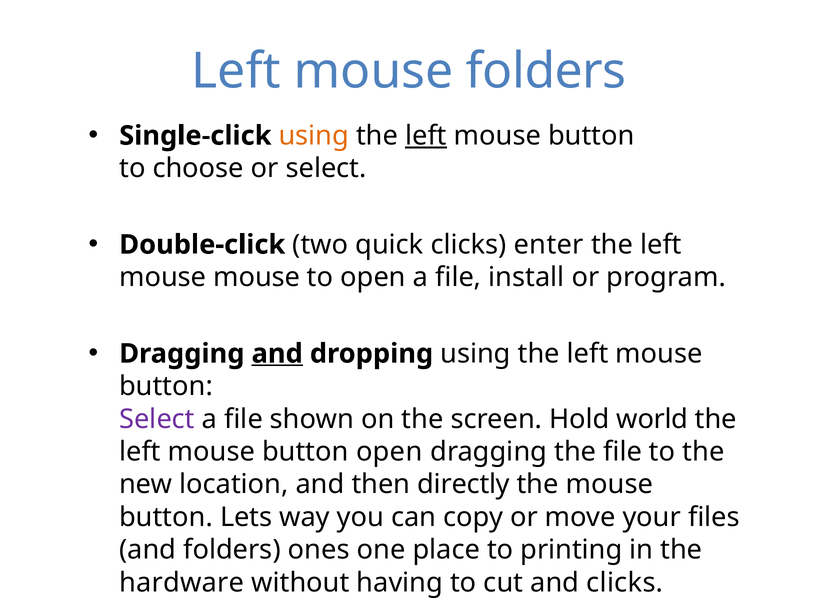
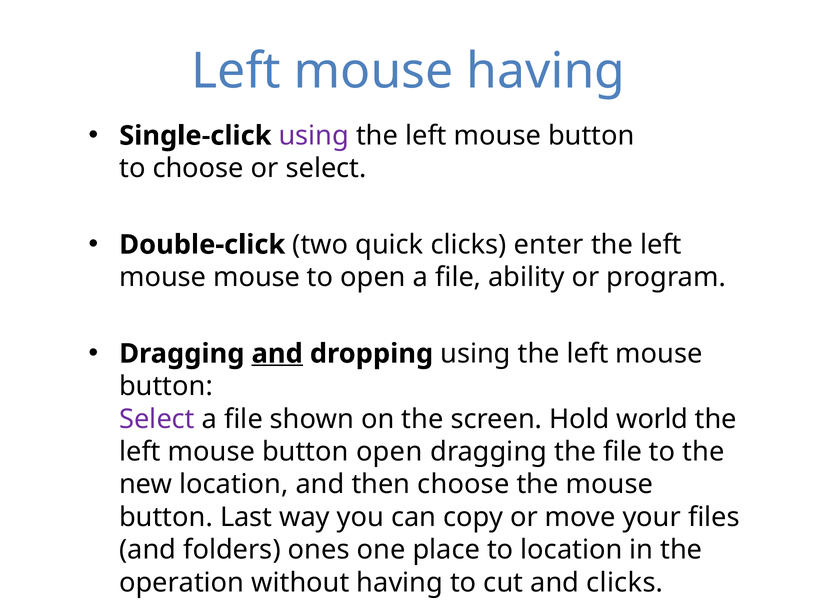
mouse folders: folders -> having
using at (314, 136) colour: orange -> purple
left at (426, 136) underline: present -> none
install: install -> ability
then directly: directly -> choose
Lets: Lets -> Last
to printing: printing -> location
hardware: hardware -> operation
